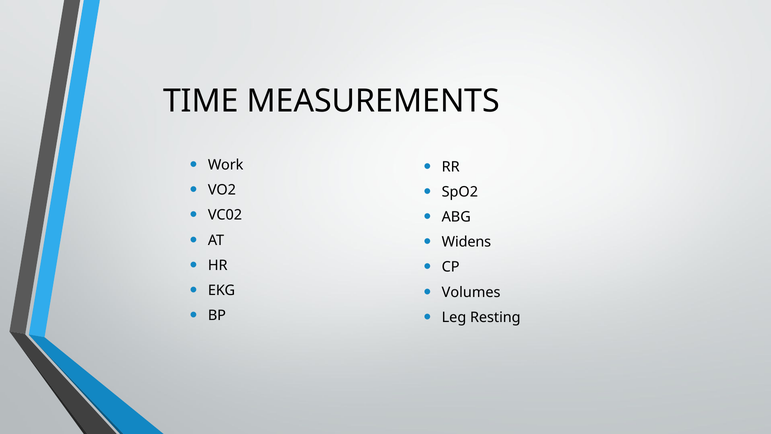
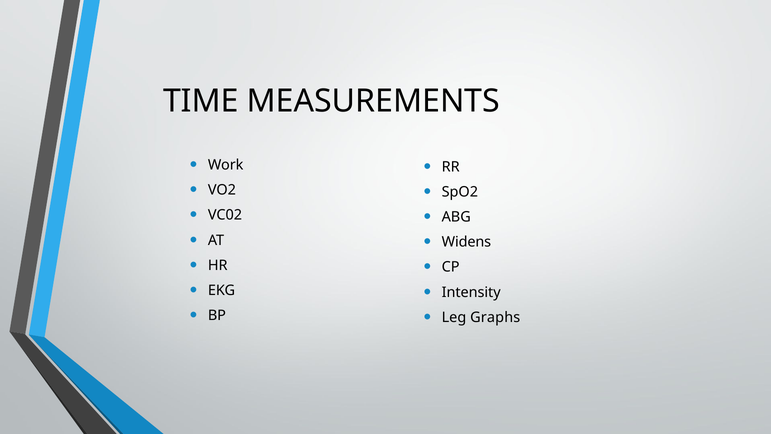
Volumes: Volumes -> Intensity
Resting: Resting -> Graphs
